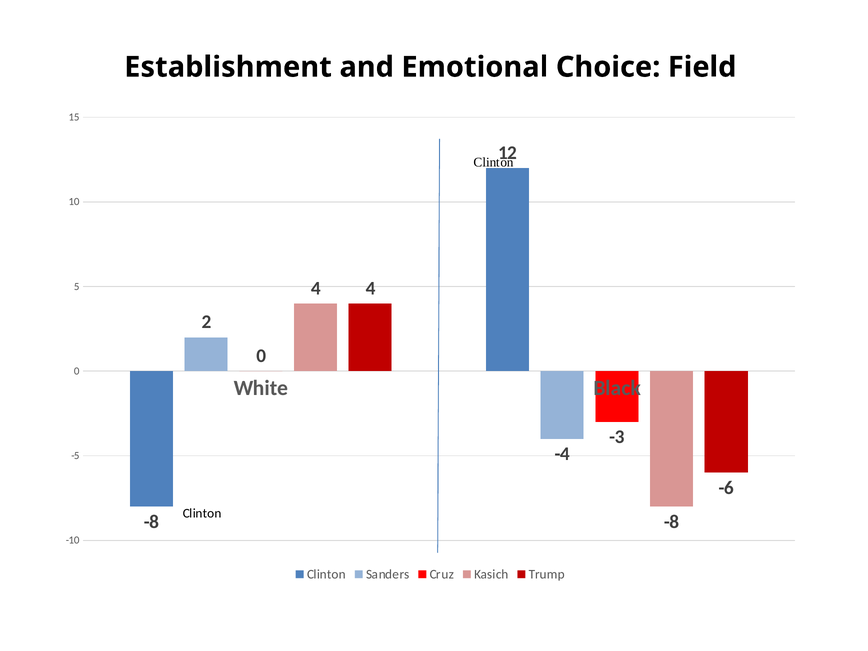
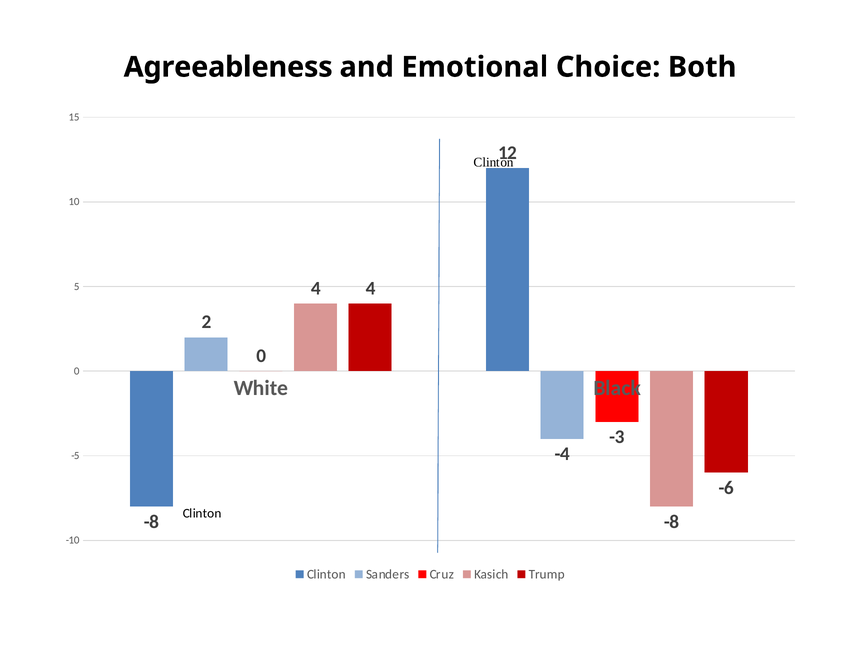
Establishment: Establishment -> Agreeableness
Field: Field -> Both
